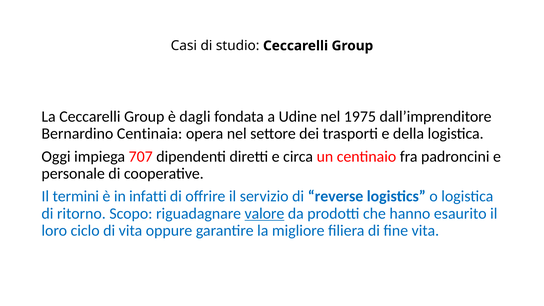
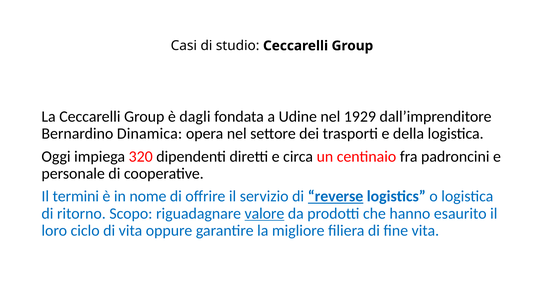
1975: 1975 -> 1929
Centinaia: Centinaia -> Dinamica
707: 707 -> 320
infatti: infatti -> nome
reverse underline: none -> present
